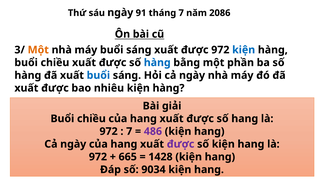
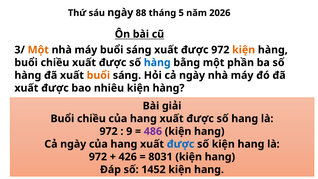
91: 91 -> 88
tháng 7: 7 -> 5
2086: 2086 -> 2026
kiện at (244, 50) colour: blue -> orange
buổi at (98, 75) colour: blue -> orange
7 at (129, 131): 7 -> 9
được at (181, 144) colour: purple -> blue
665: 665 -> 426
1428: 1428 -> 8031
9034: 9034 -> 1452
